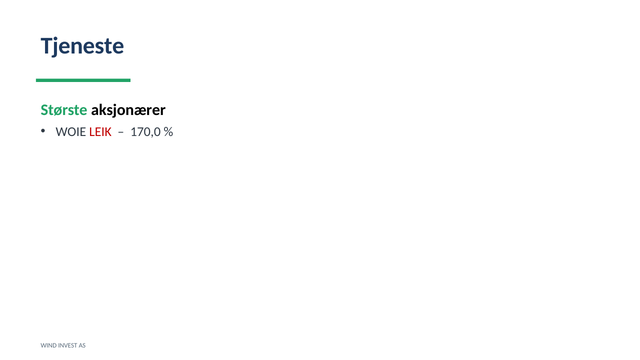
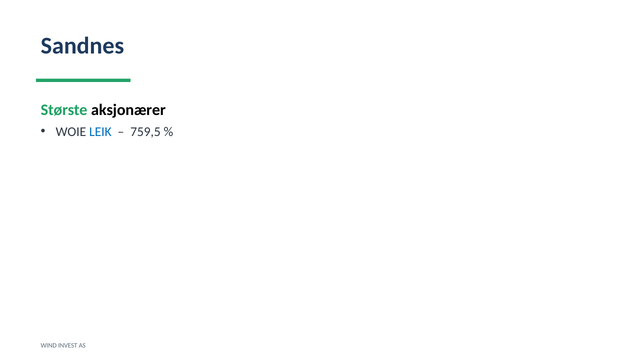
Tjeneste: Tjeneste -> Sandnes
LEIK colour: red -> blue
170,0: 170,0 -> 759,5
